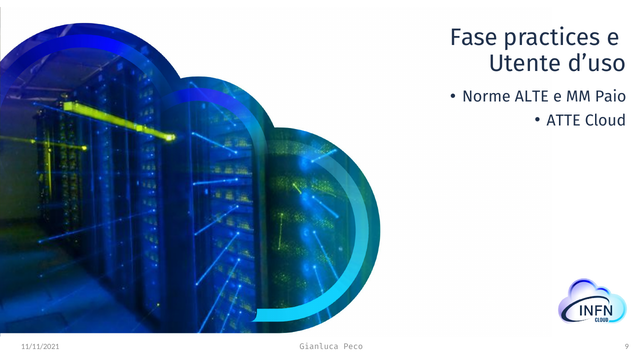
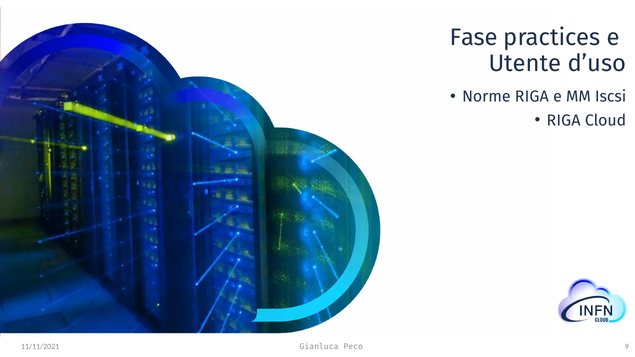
Norme ALTE: ALTE -> RIGA
Paio: Paio -> Iscsi
ATTE at (564, 120): ATTE -> RIGA
